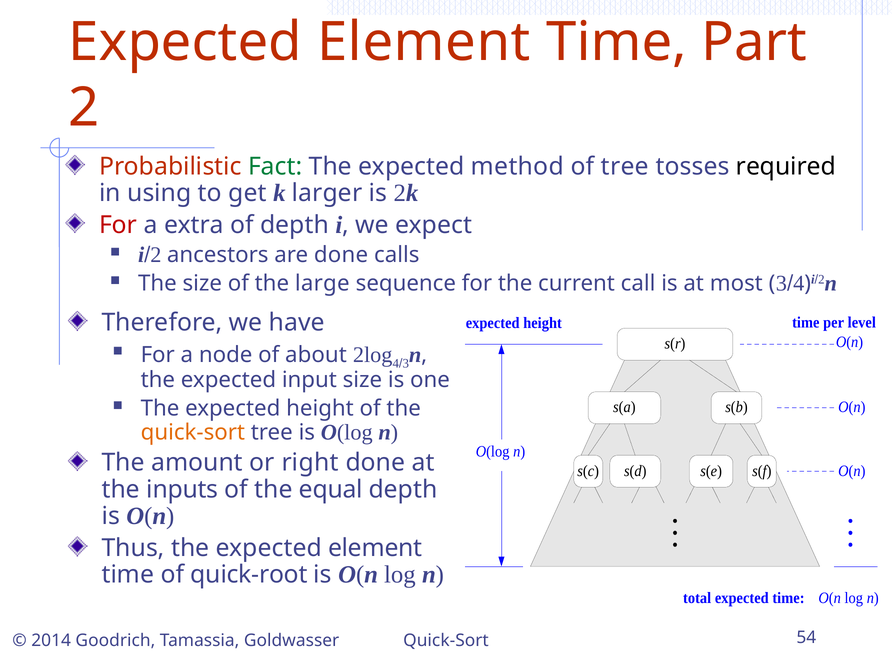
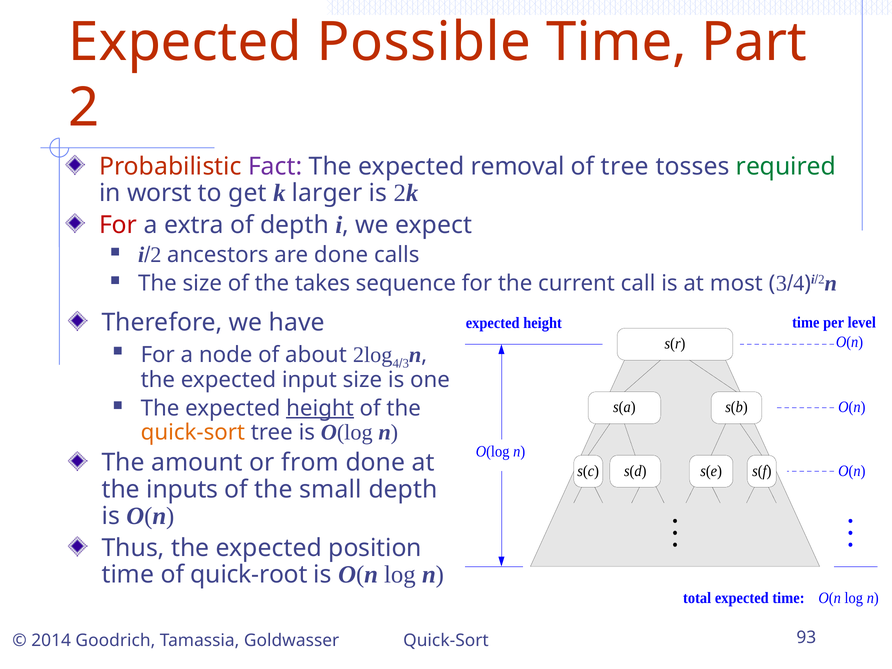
Element at (424, 42): Element -> Possible
Fact colour: green -> purple
method: method -> removal
required colour: black -> green
using: using -> worst
large: large -> takes
height at (320, 408) underline: none -> present
right: right -> from
equal: equal -> small
the expected element: element -> position
54: 54 -> 93
